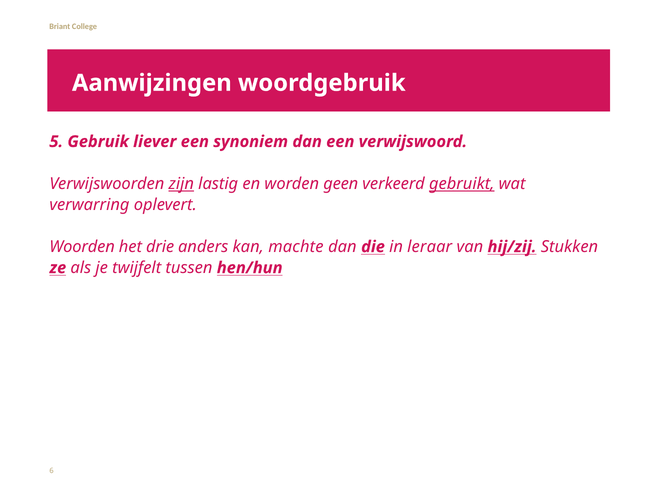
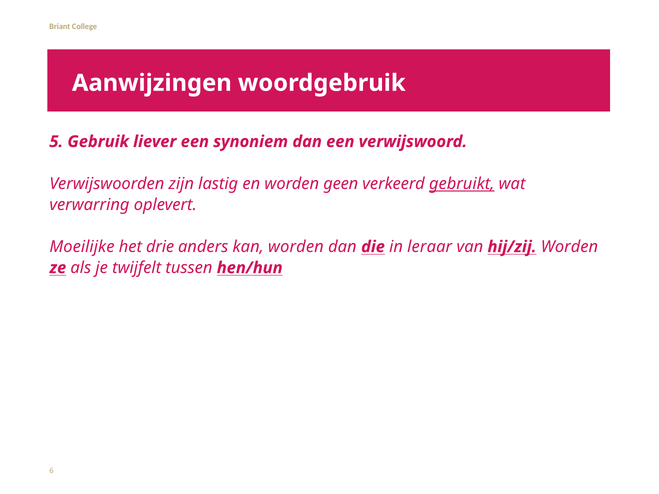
zijn underline: present -> none
Woorden: Woorden -> Moeilijke
kan machte: machte -> worden
hij/zij Stukken: Stukken -> Worden
